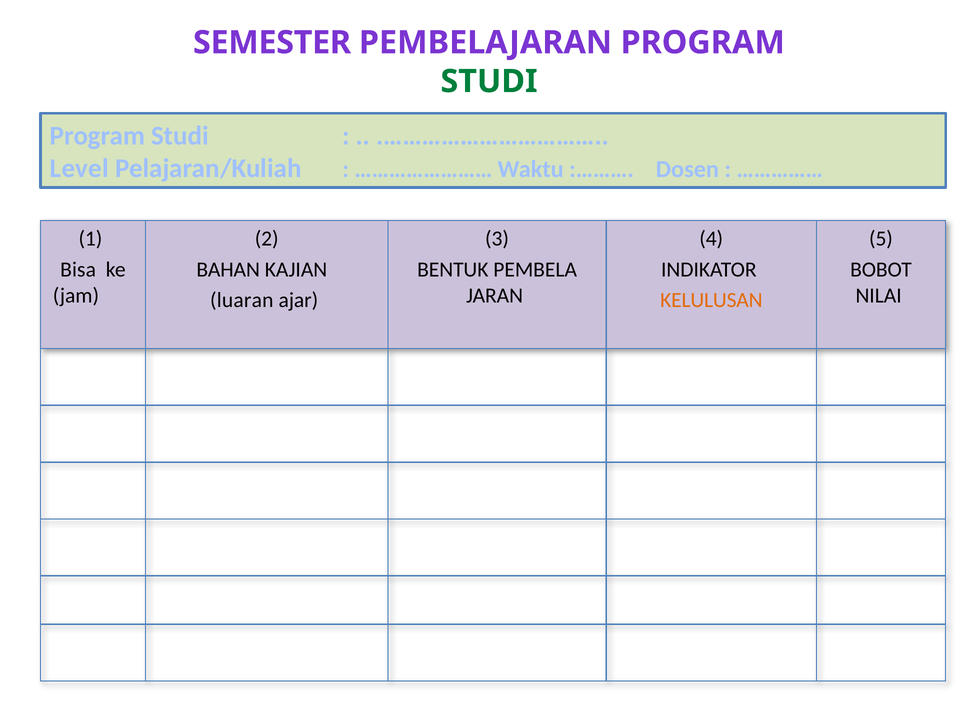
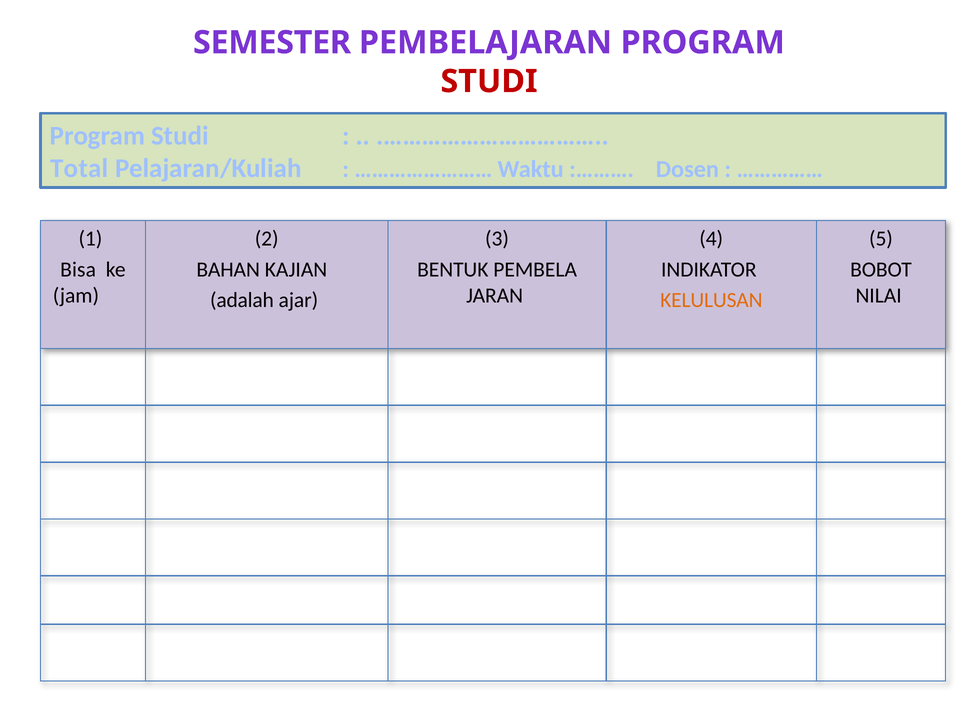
STUDI at (489, 81) colour: green -> red
Level: Level -> Total
luaran: luaran -> adalah
